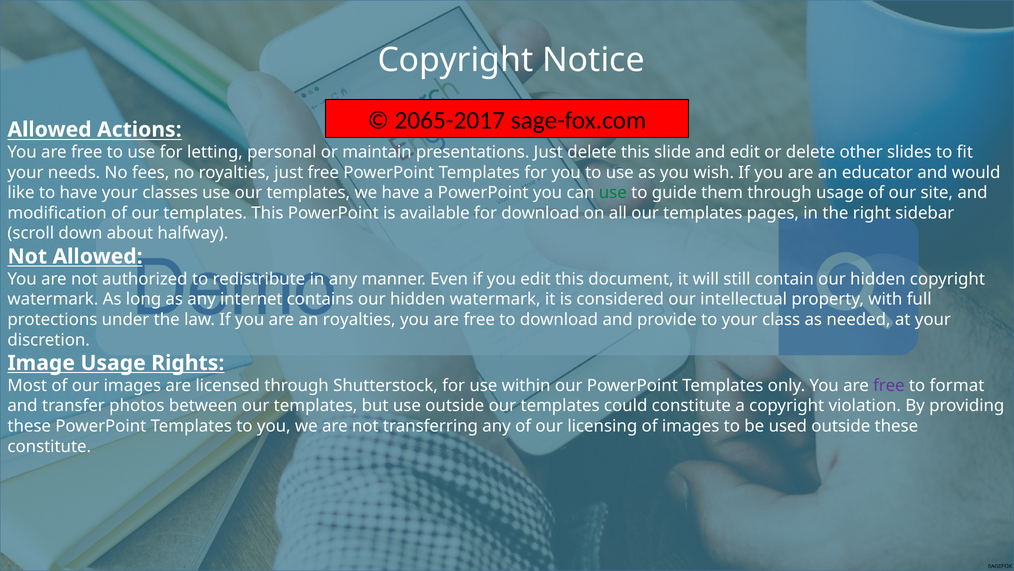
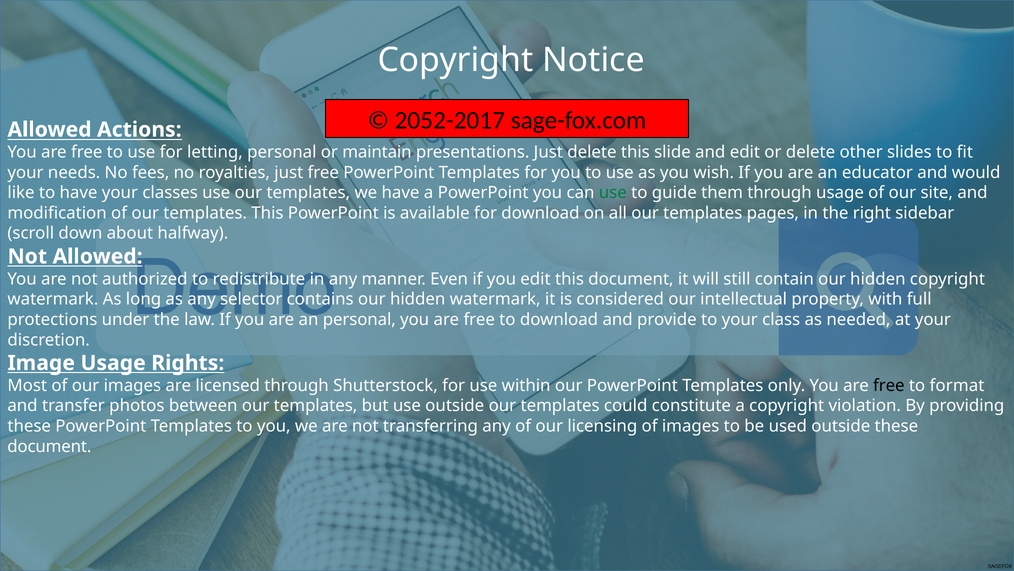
2065-2017: 2065-2017 -> 2052-2017
internet: internet -> selector
an royalties: royalties -> personal
free at (889, 385) colour: purple -> black
constitute at (49, 446): constitute -> document
